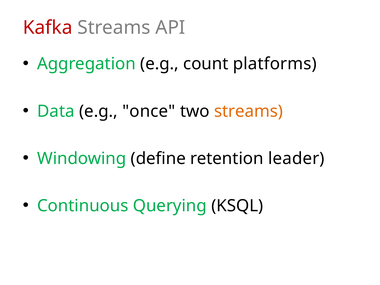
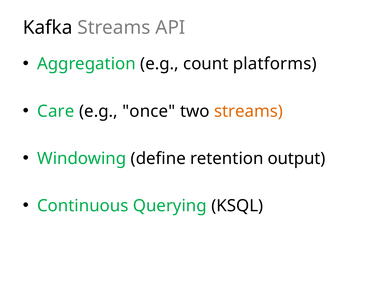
Kafka colour: red -> black
Data: Data -> Care
leader: leader -> output
